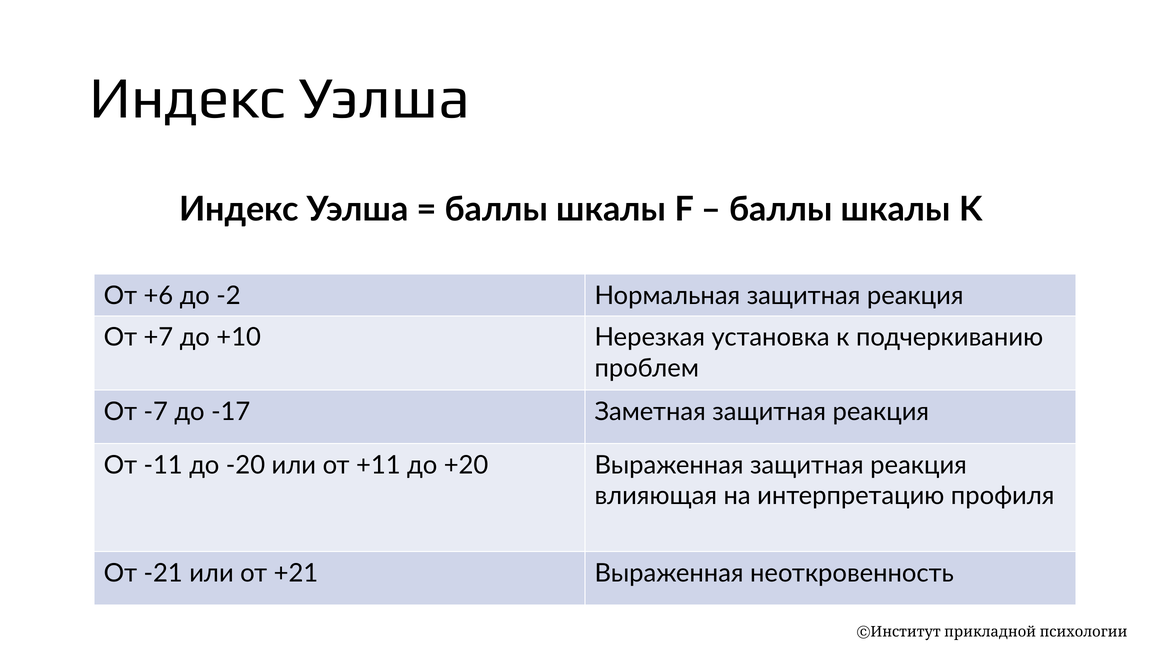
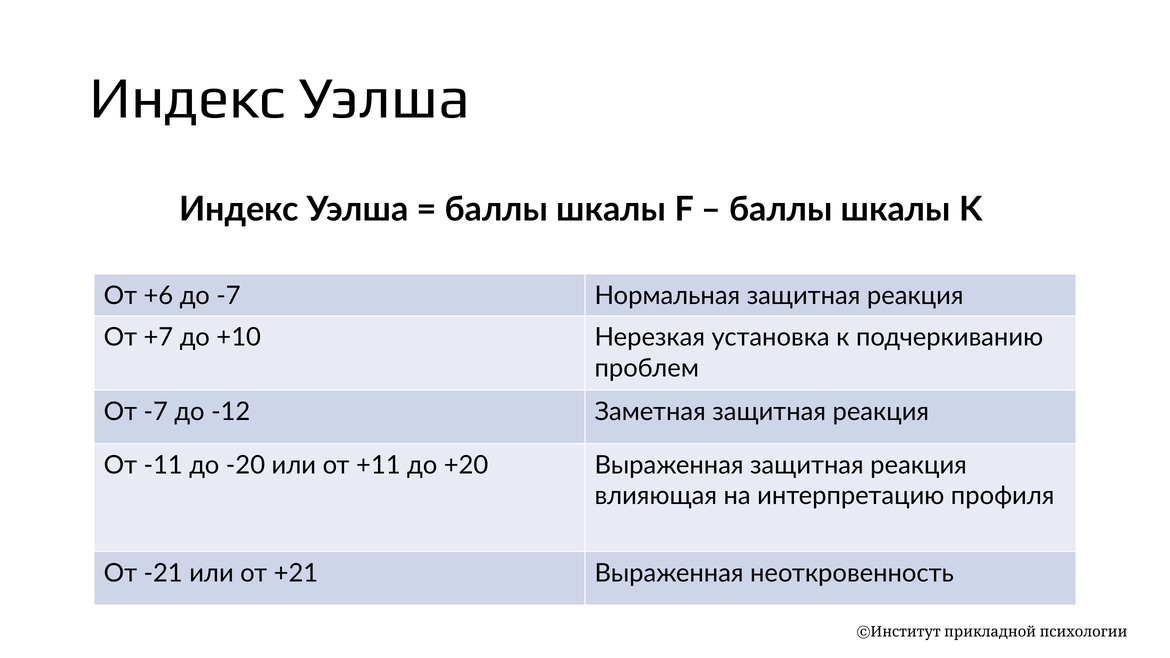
до -2: -2 -> -7
-17: -17 -> -12
